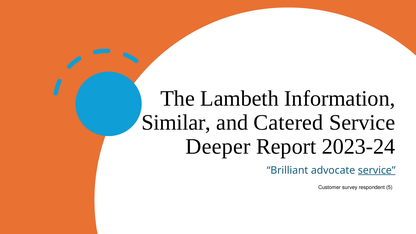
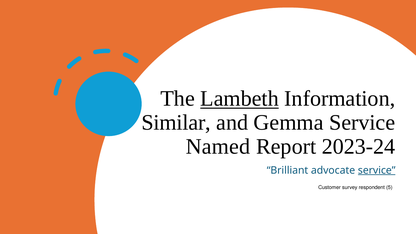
Lambeth underline: none -> present
Catered: Catered -> Gemma
Deeper: Deeper -> Named
